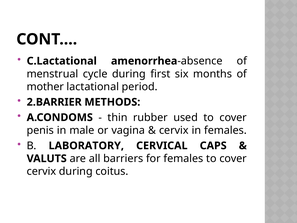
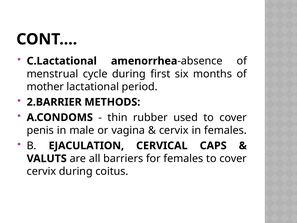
LABORATORY: LABORATORY -> EJACULATION
